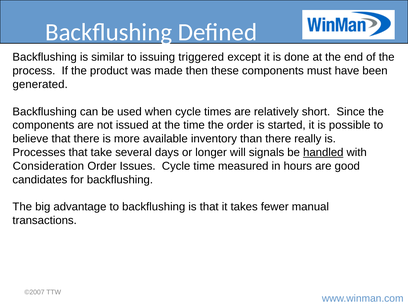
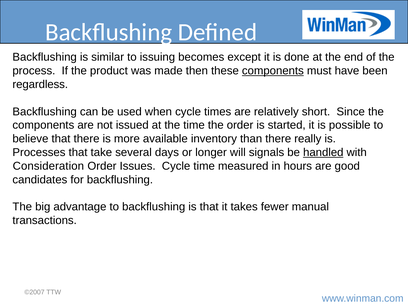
triggered: triggered -> becomes
components at (273, 71) underline: none -> present
generated: generated -> regardless
